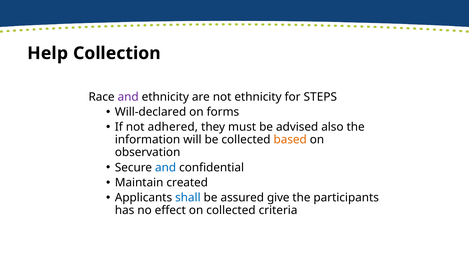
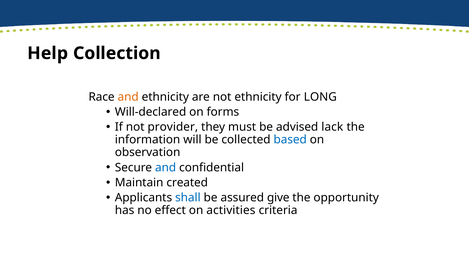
and at (128, 97) colour: purple -> orange
STEPS: STEPS -> LONG
adhered: adhered -> provider
also: also -> lack
based colour: orange -> blue
participants: participants -> opportunity
on collected: collected -> activities
